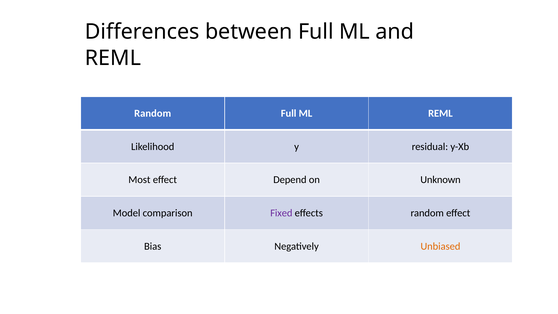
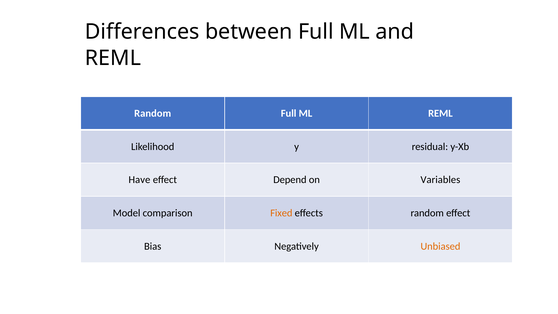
Most: Most -> Have
Unknown: Unknown -> Variables
Fixed colour: purple -> orange
